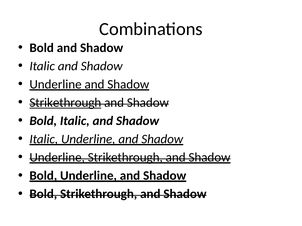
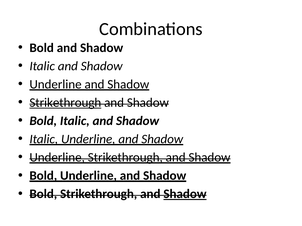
Shadow at (185, 194) underline: none -> present
